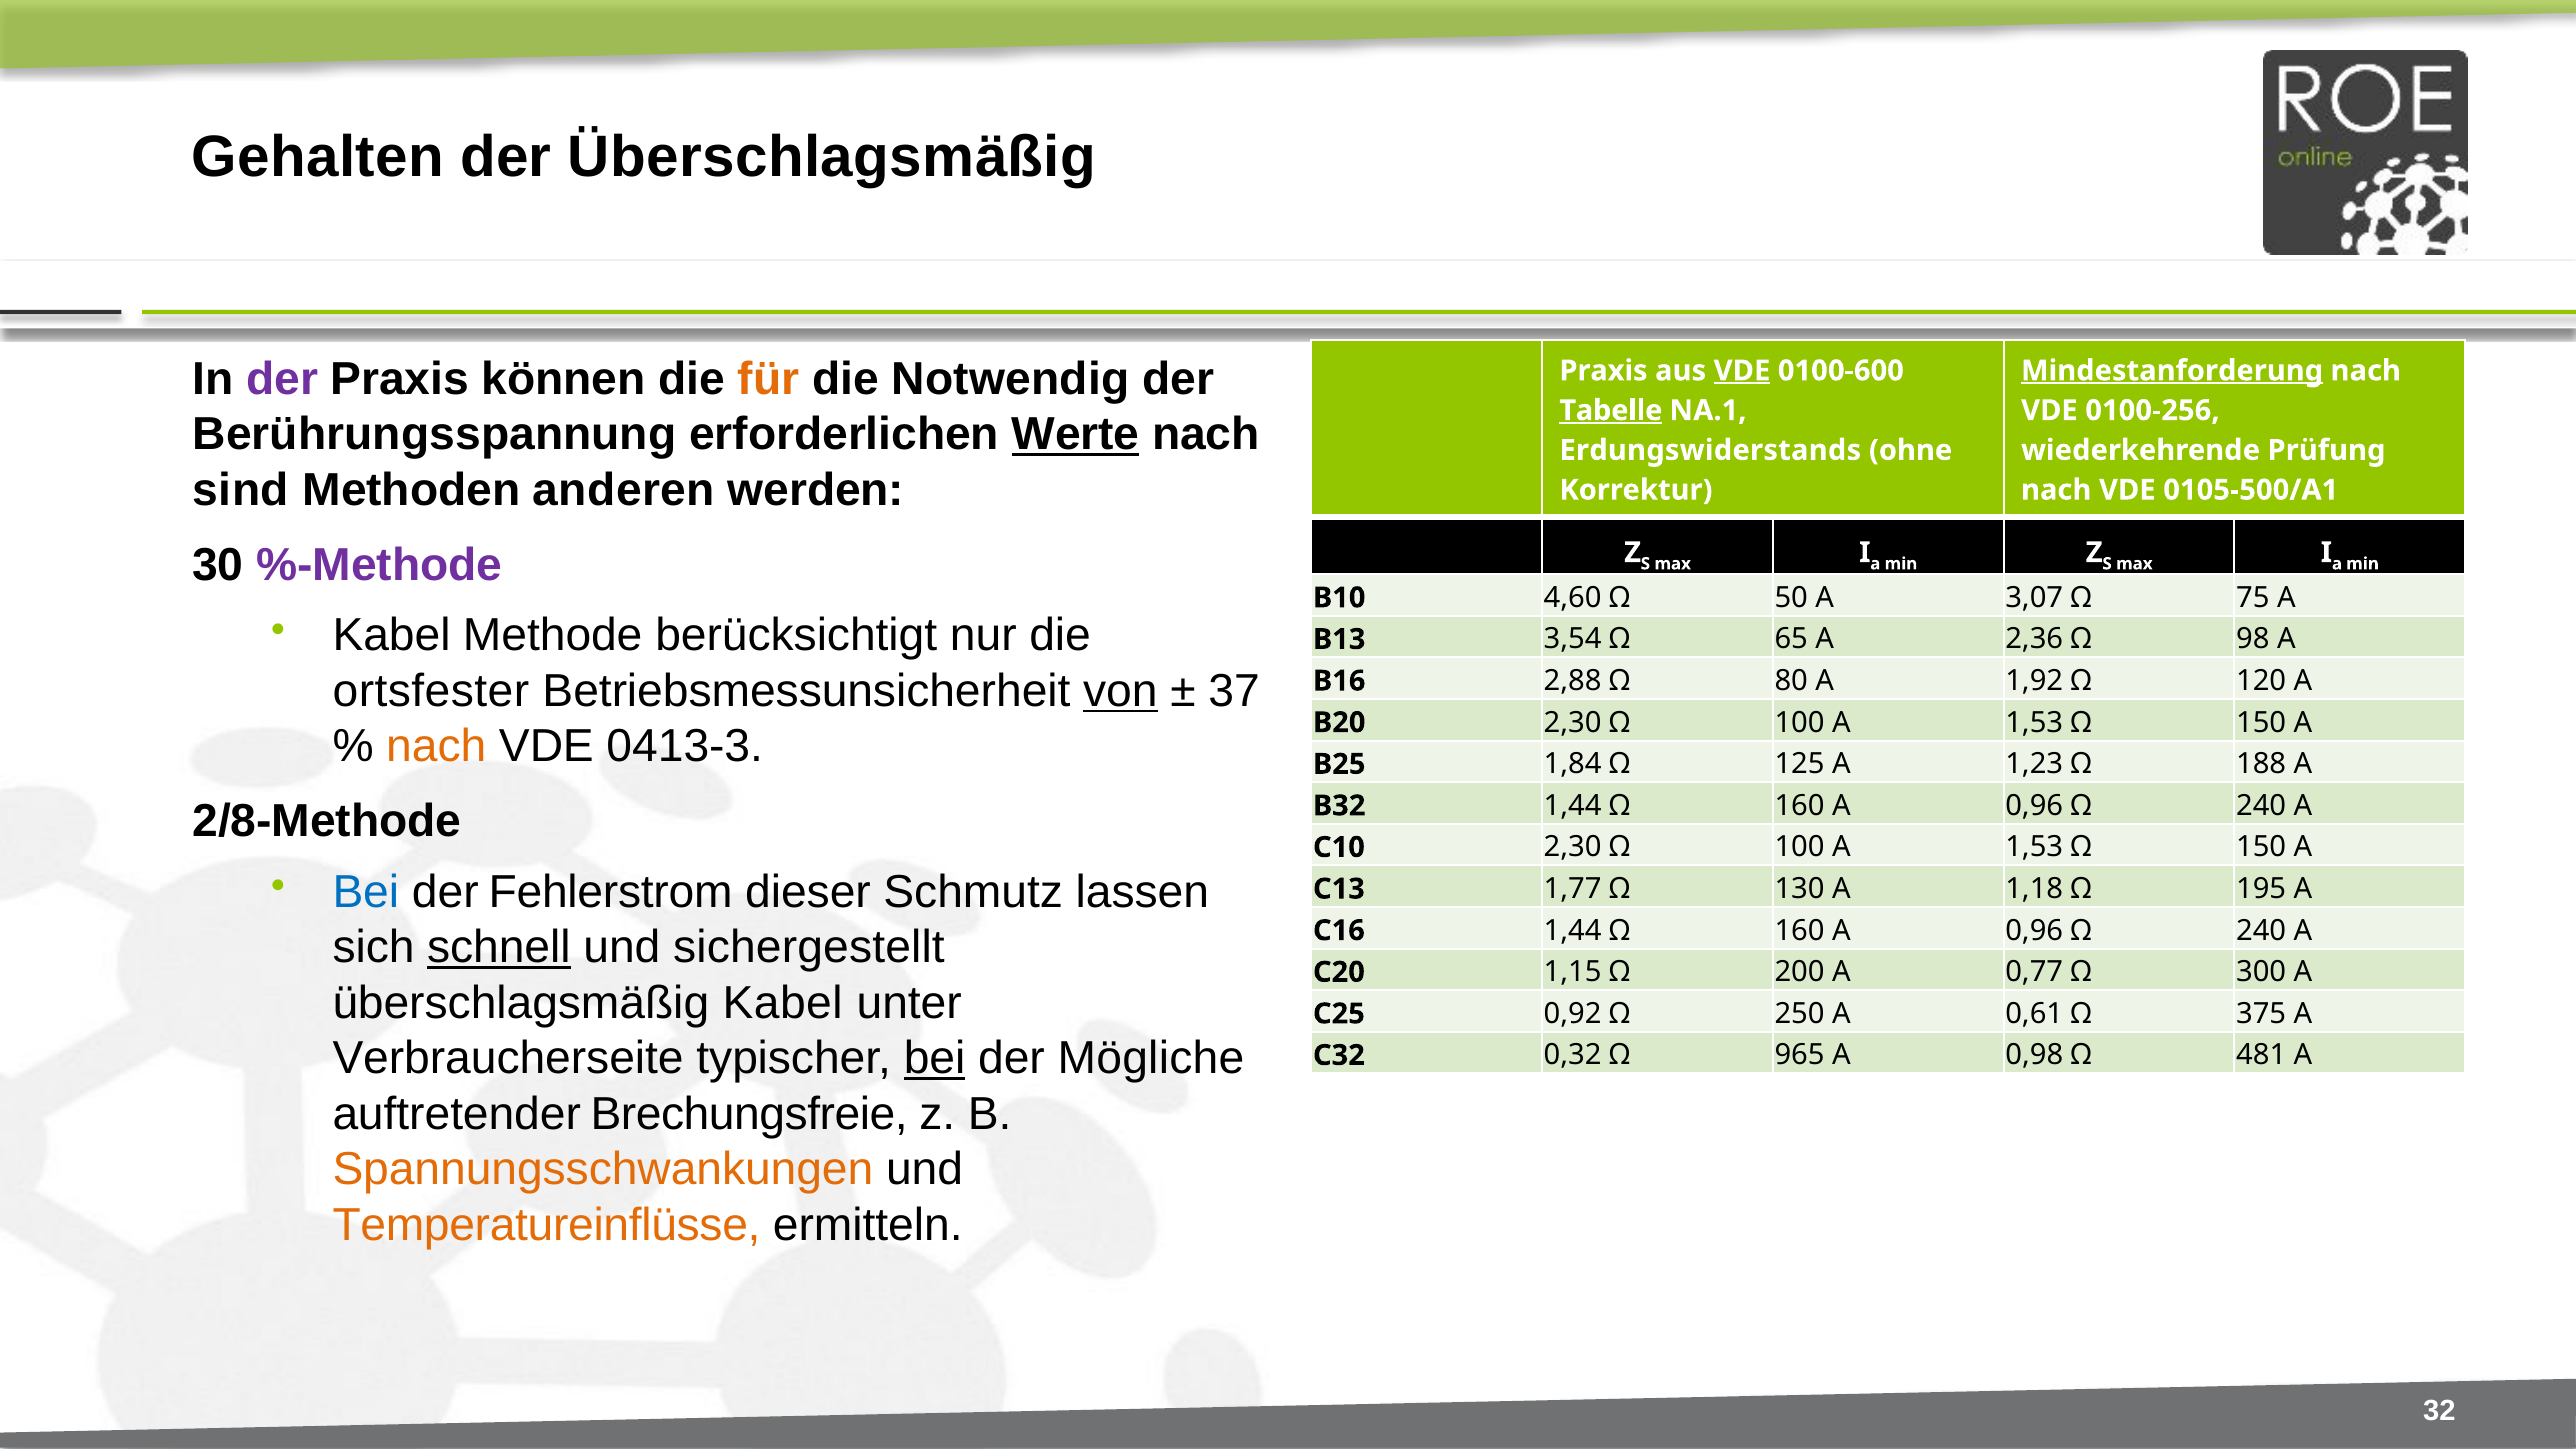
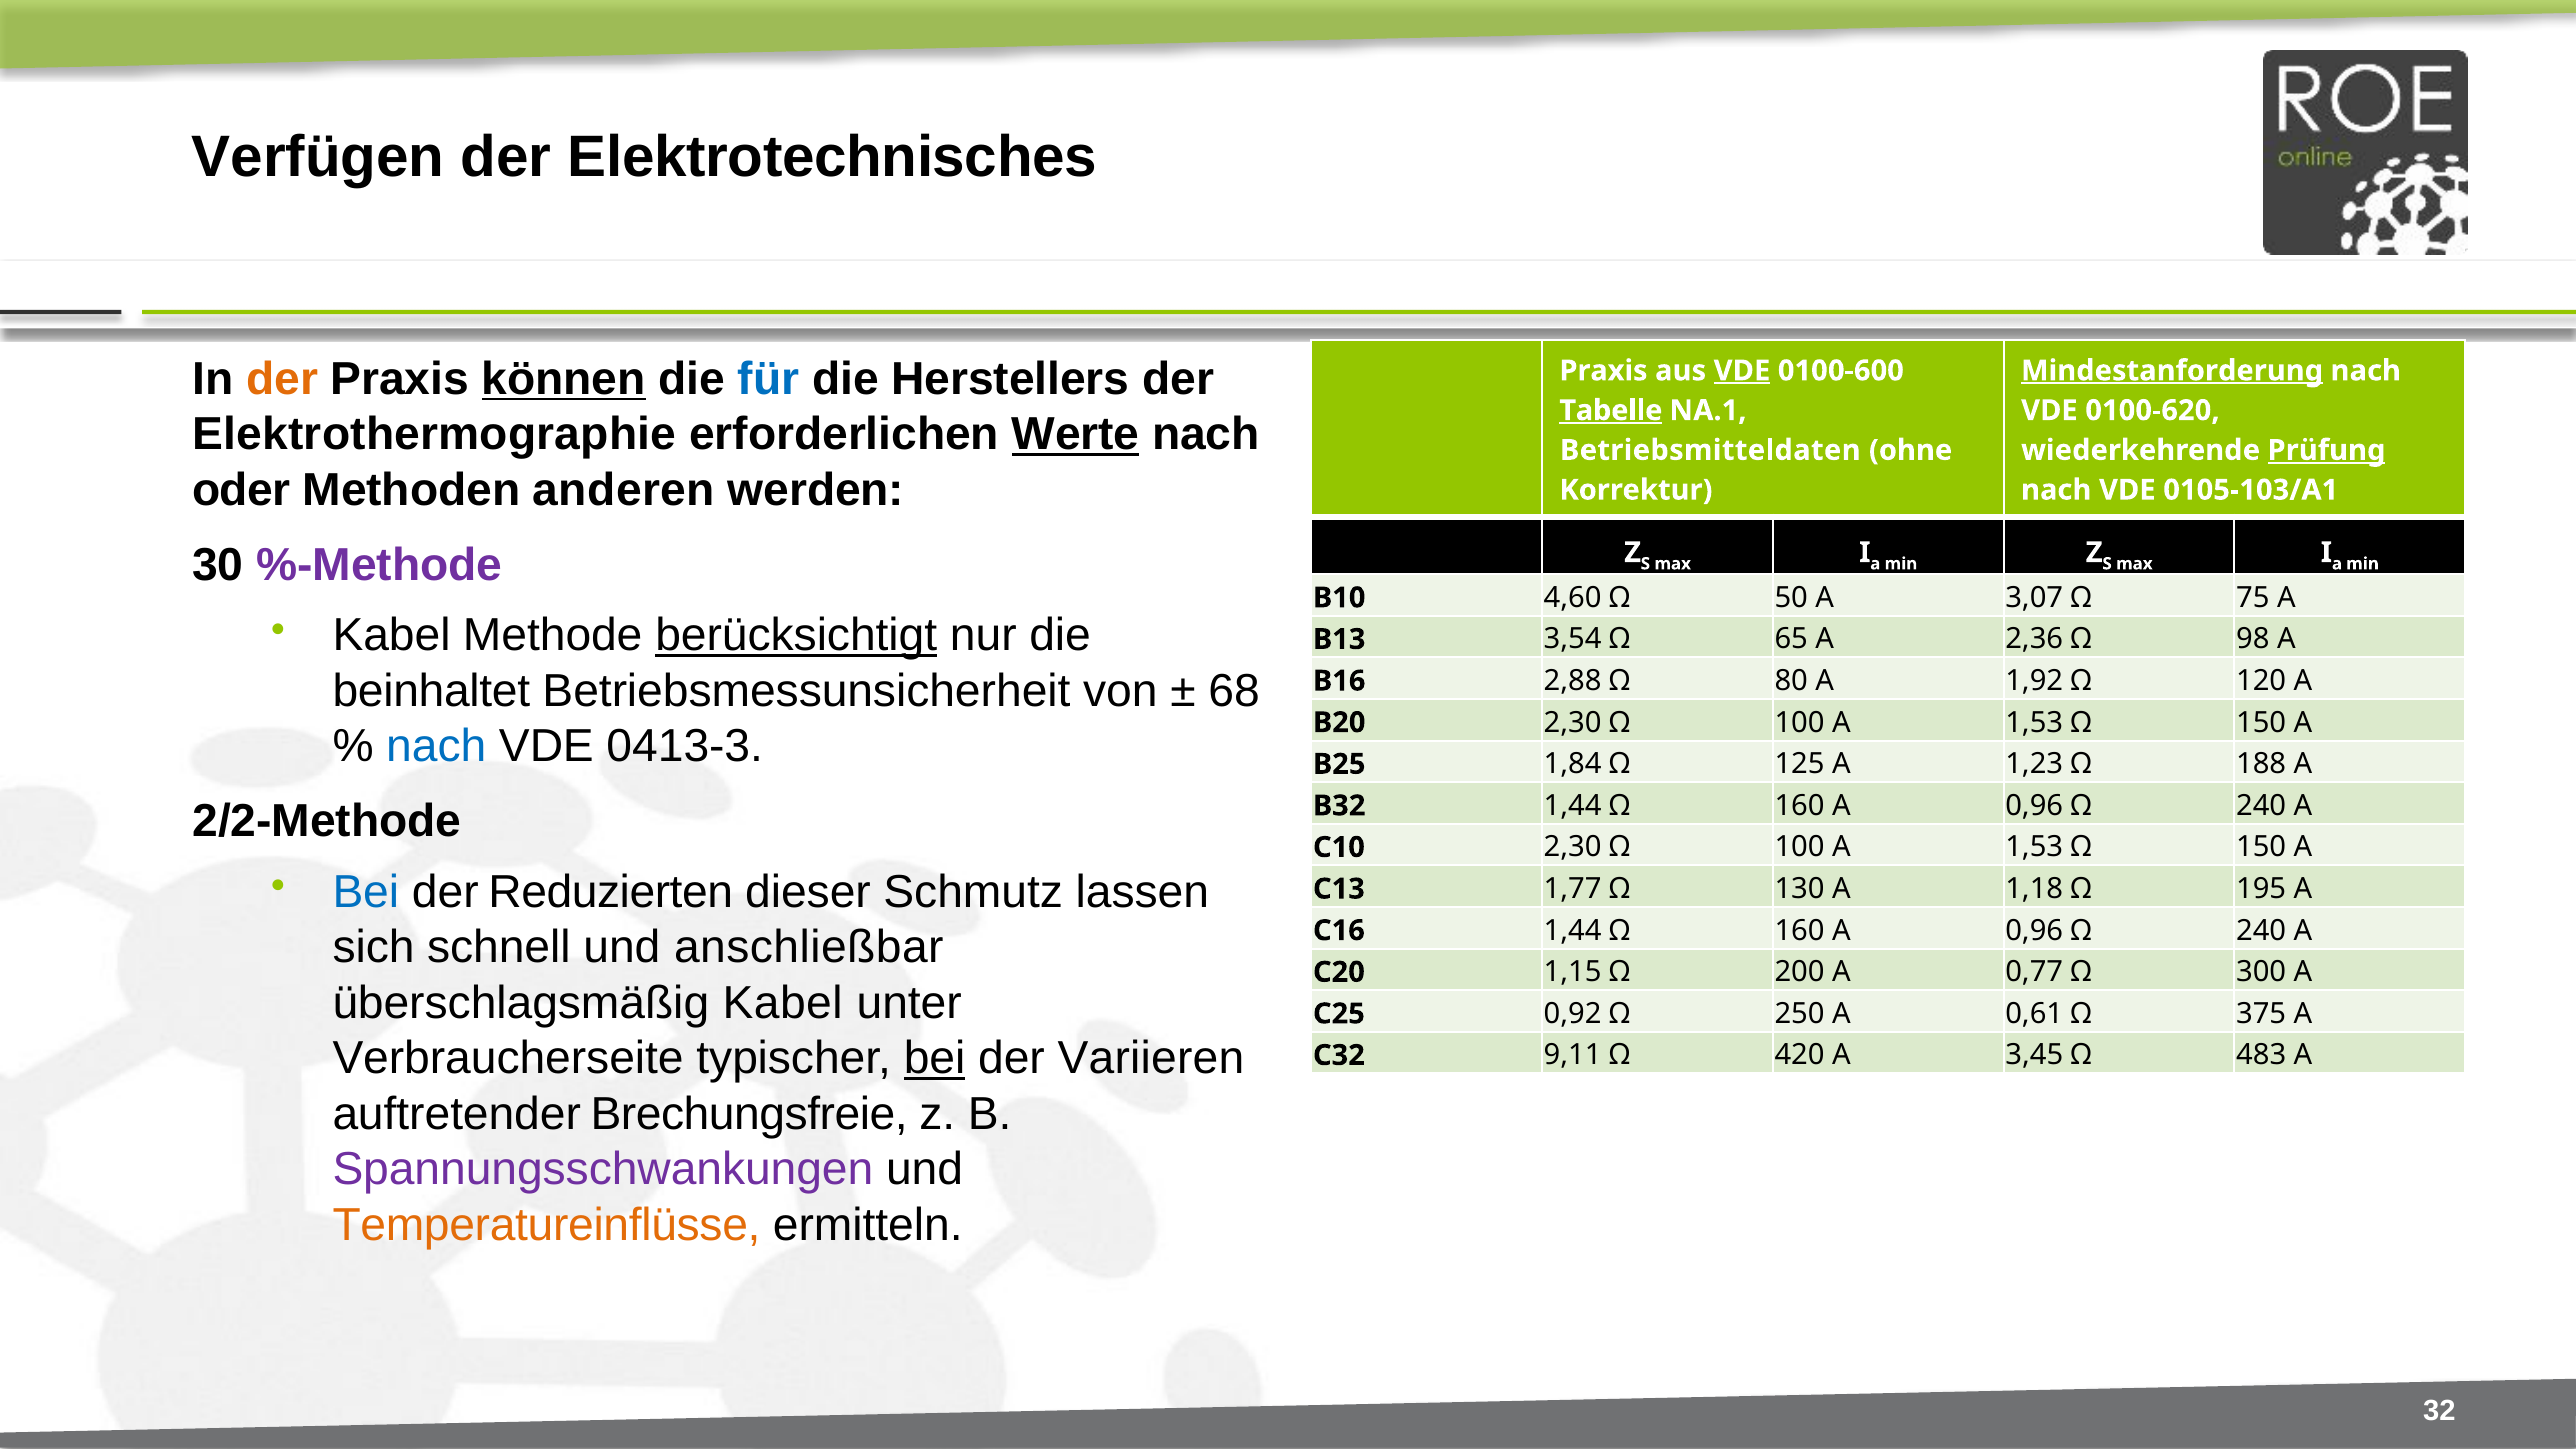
Gehalten: Gehalten -> Verfügen
der Überschlagsmäßig: Überschlagsmäßig -> Elektrotechnisches
der at (282, 379) colour: purple -> orange
können underline: none -> present
für colour: orange -> blue
Notwendig: Notwendig -> Herstellers
0100-256: 0100-256 -> 0100-620
Berührungsspannung: Berührungsspannung -> Elektrothermographie
Erdungswiderstands: Erdungswiderstands -> Betriebsmitteldaten
Prüfung underline: none -> present
sind: sind -> oder
0105-500/A1: 0105-500/A1 -> 0105-103/A1
berücksichtigt underline: none -> present
ortsfester: ortsfester -> beinhaltet
von underline: present -> none
37: 37 -> 68
nach at (436, 747) colour: orange -> blue
2/8-Methode: 2/8-Methode -> 2/2-Methode
Fehlerstrom: Fehlerstrom -> Reduzierten
schnell underline: present -> none
sichergestellt: sichergestellt -> anschließbar
Mögliche: Mögliche -> Variieren
0,32: 0,32 -> 9,11
965: 965 -> 420
0,98: 0,98 -> 3,45
481: 481 -> 483
Spannungsschwankungen colour: orange -> purple
